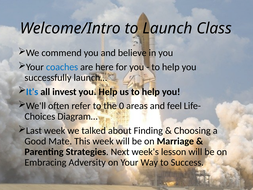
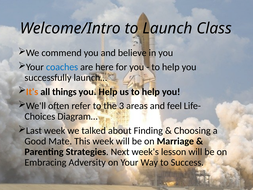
It's colour: blue -> orange
invest: invest -> things
0: 0 -> 3
